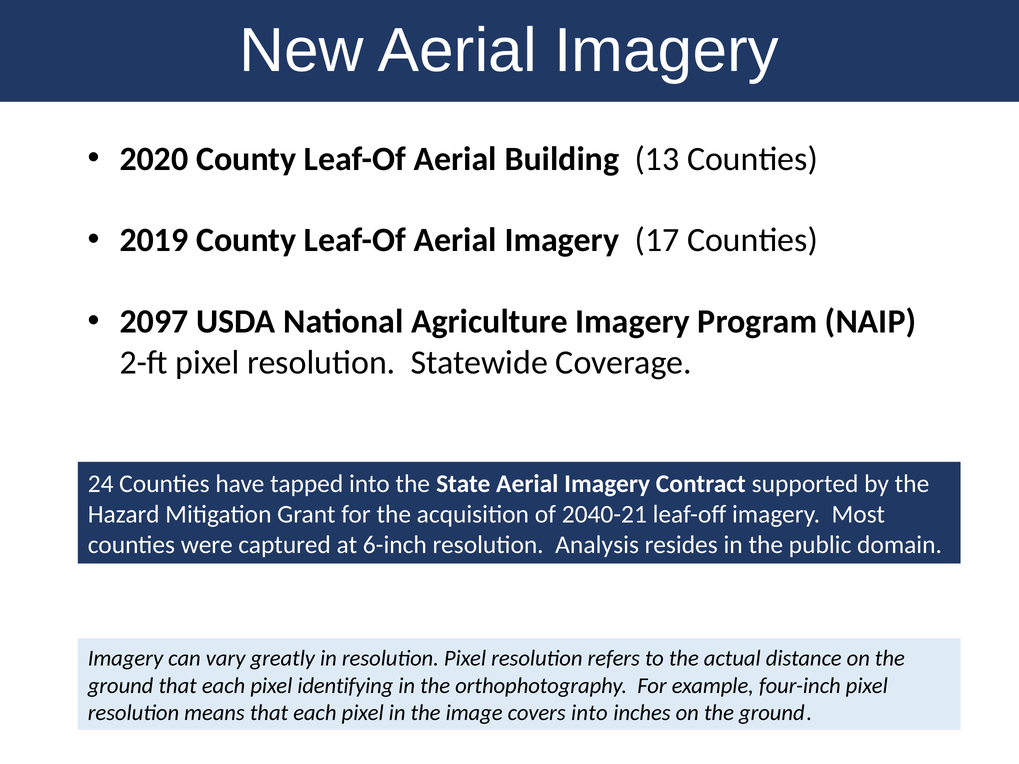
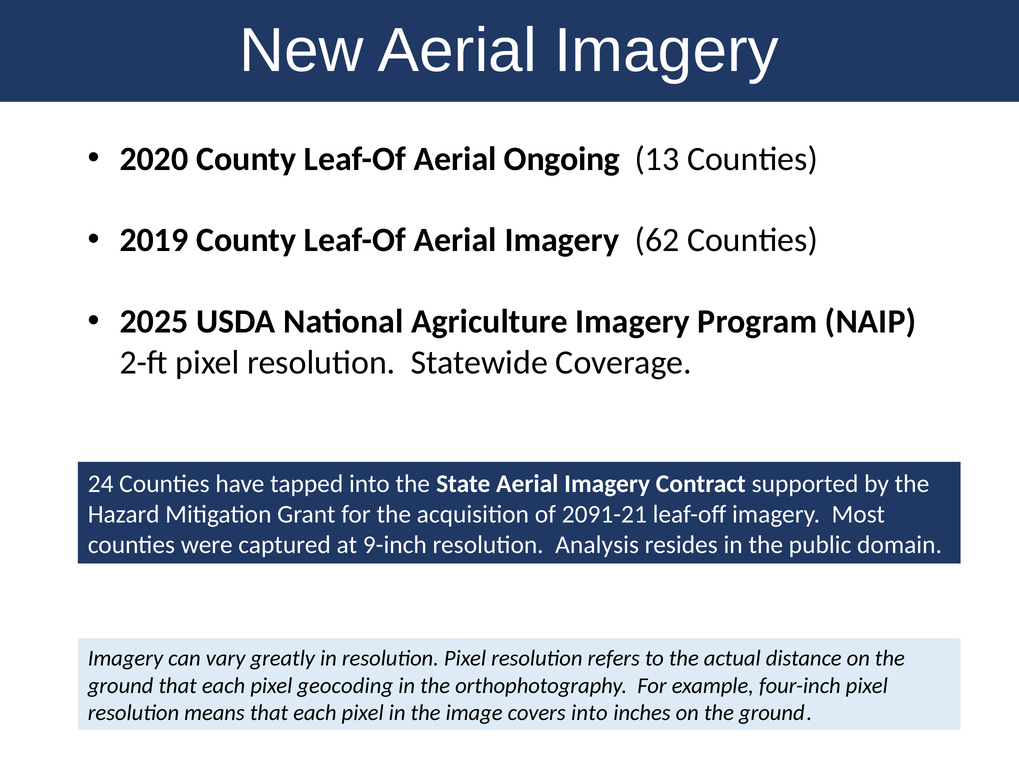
Building: Building -> Ongoing
17: 17 -> 62
2097: 2097 -> 2025
2040-21: 2040-21 -> 2091-21
6-inch: 6-inch -> 9-inch
identifying: identifying -> geocoding
